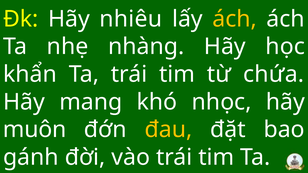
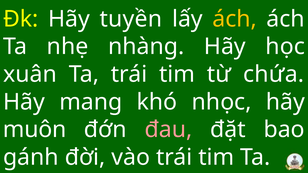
nhiêu: nhiêu -> tuyền
khẩn: khẩn -> xuân
đau colour: yellow -> pink
